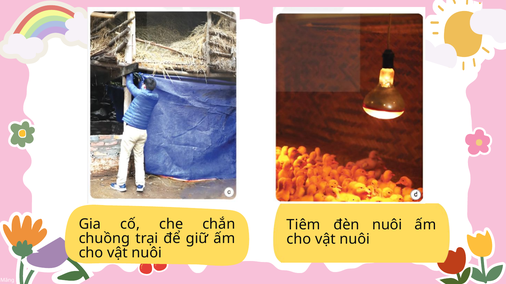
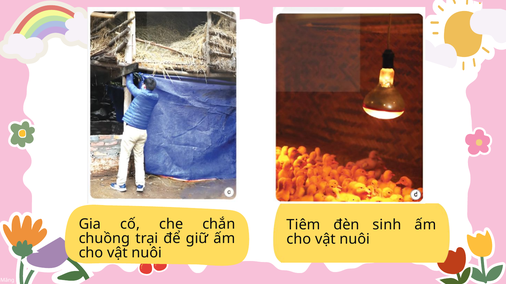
đèn nuôi: nuôi -> sinh
